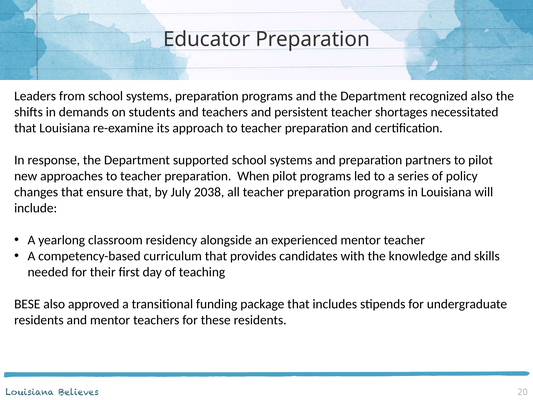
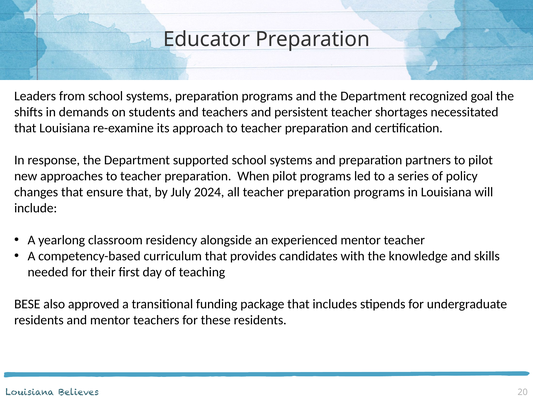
recognized also: also -> goal
2038: 2038 -> 2024
